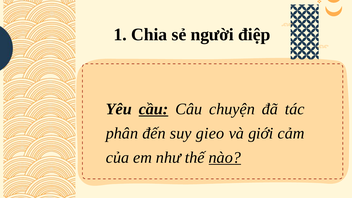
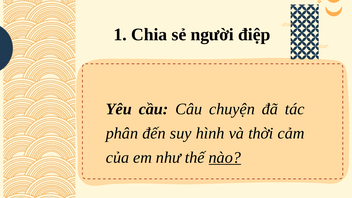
cầu underline: present -> none
gieo: gieo -> hình
giới: giới -> thời
